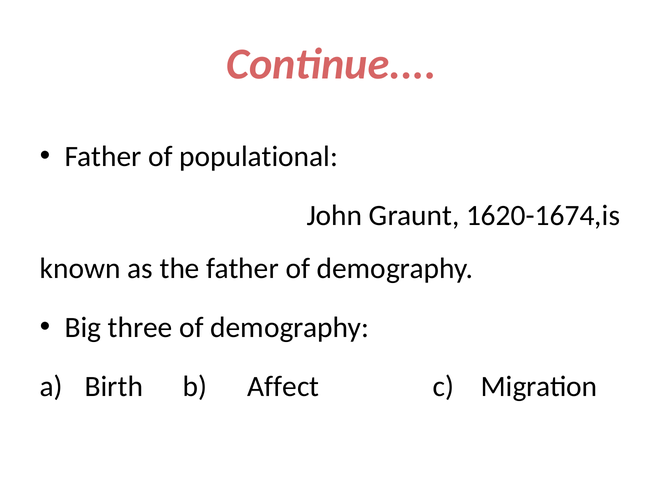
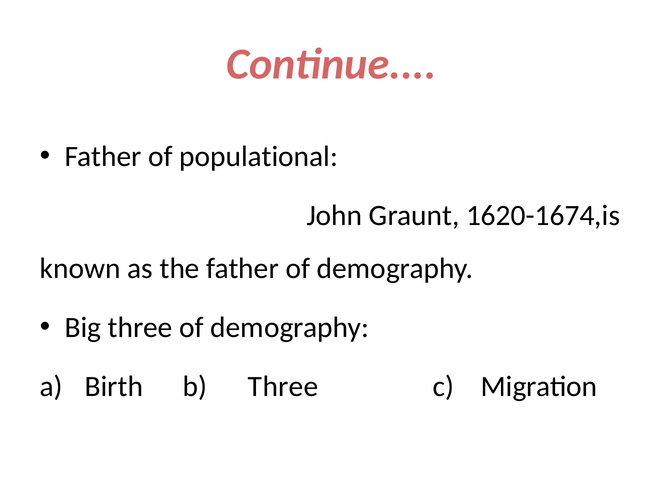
b Affect: Affect -> Three
